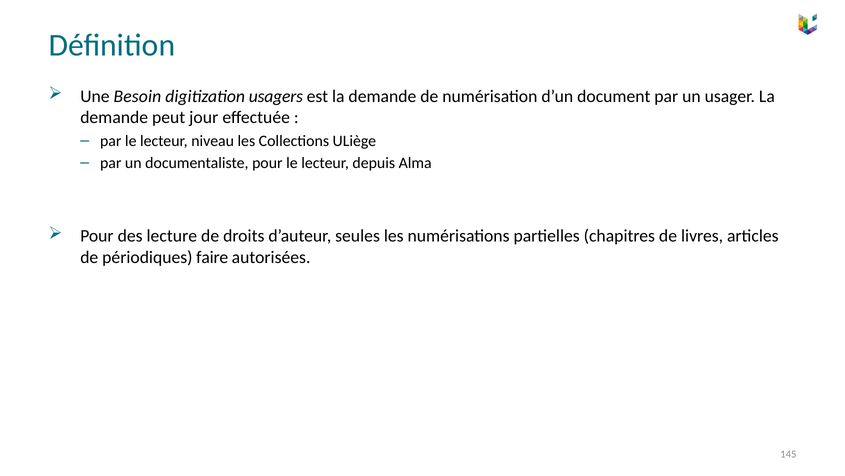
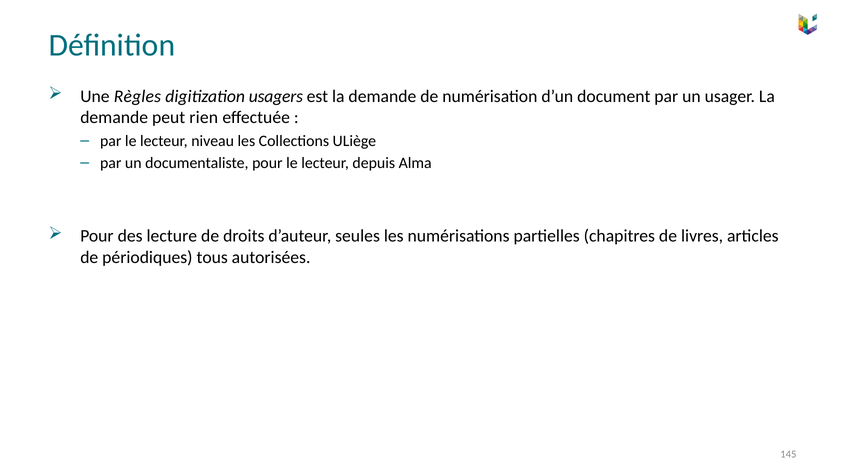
Besoin: Besoin -> Règles
jour: jour -> rien
faire: faire -> tous
